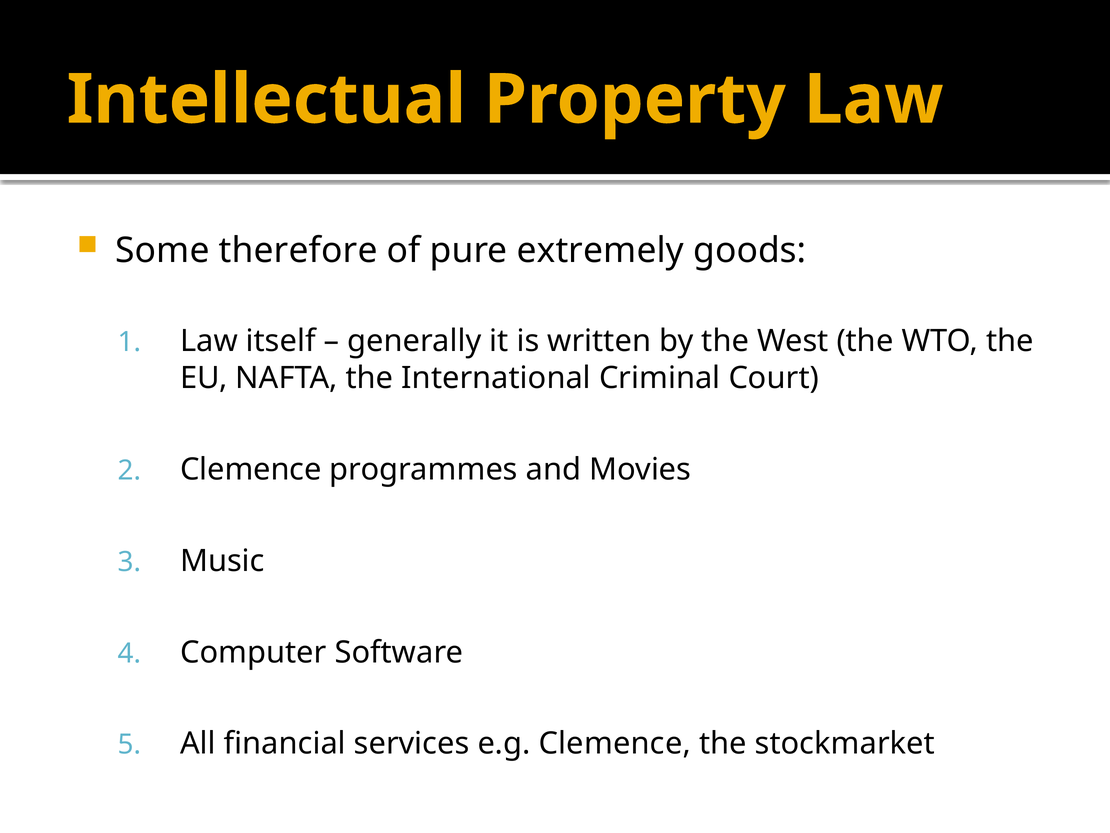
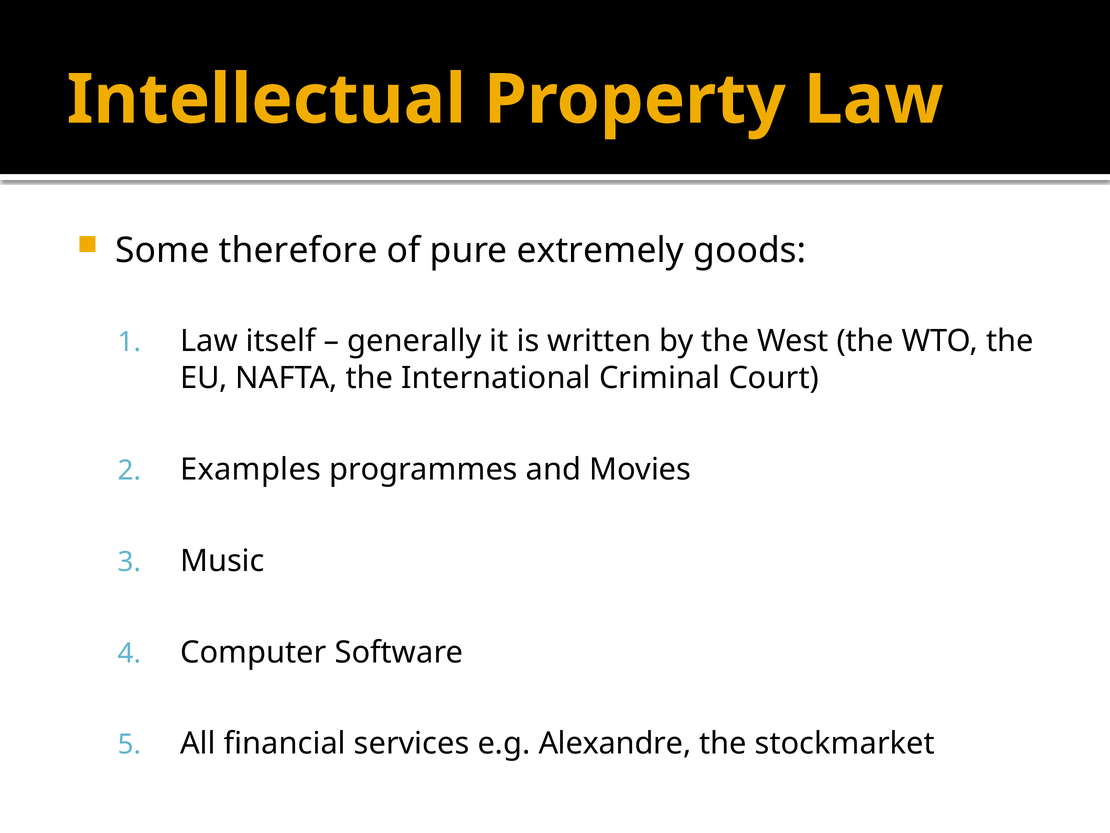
Clemence at (251, 469): Clemence -> Examples
e.g Clemence: Clemence -> Alexandre
